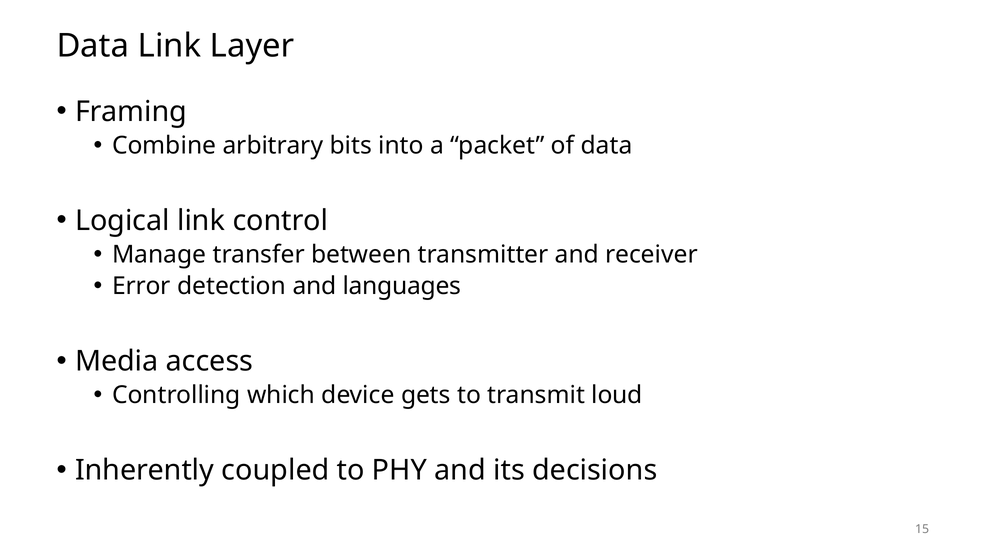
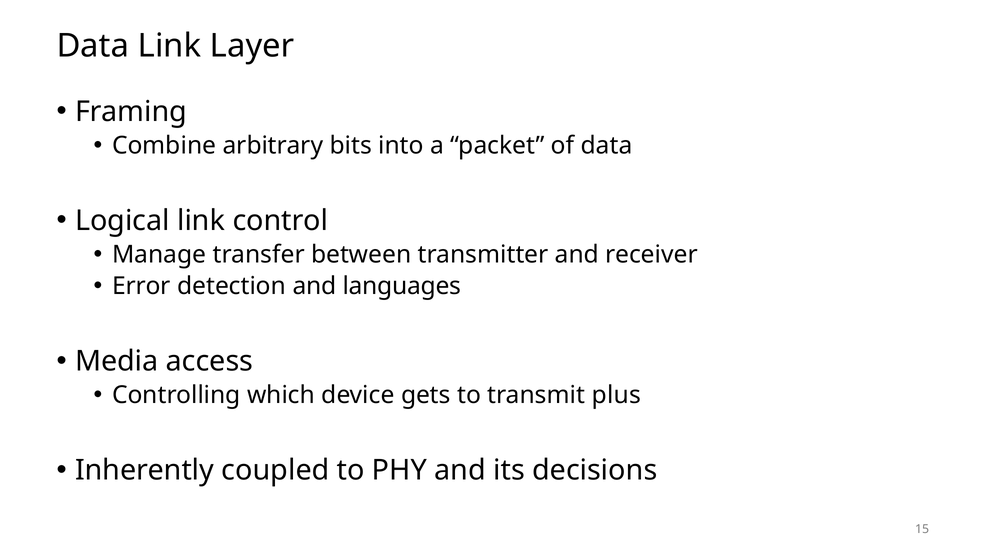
loud: loud -> plus
